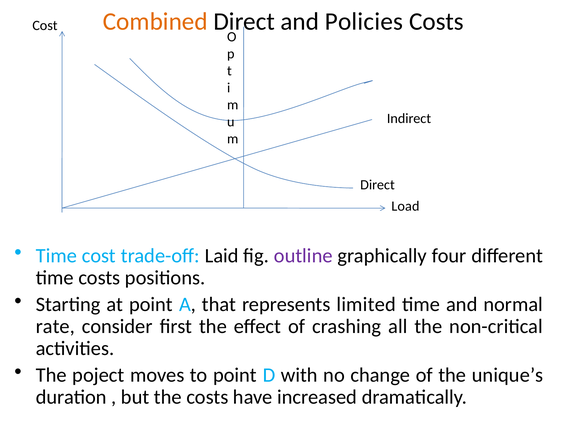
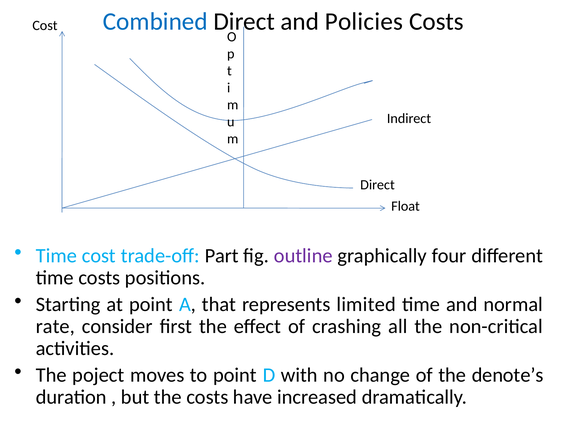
Combined colour: orange -> blue
Load: Load -> Float
Laid: Laid -> Part
unique’s: unique’s -> denote’s
